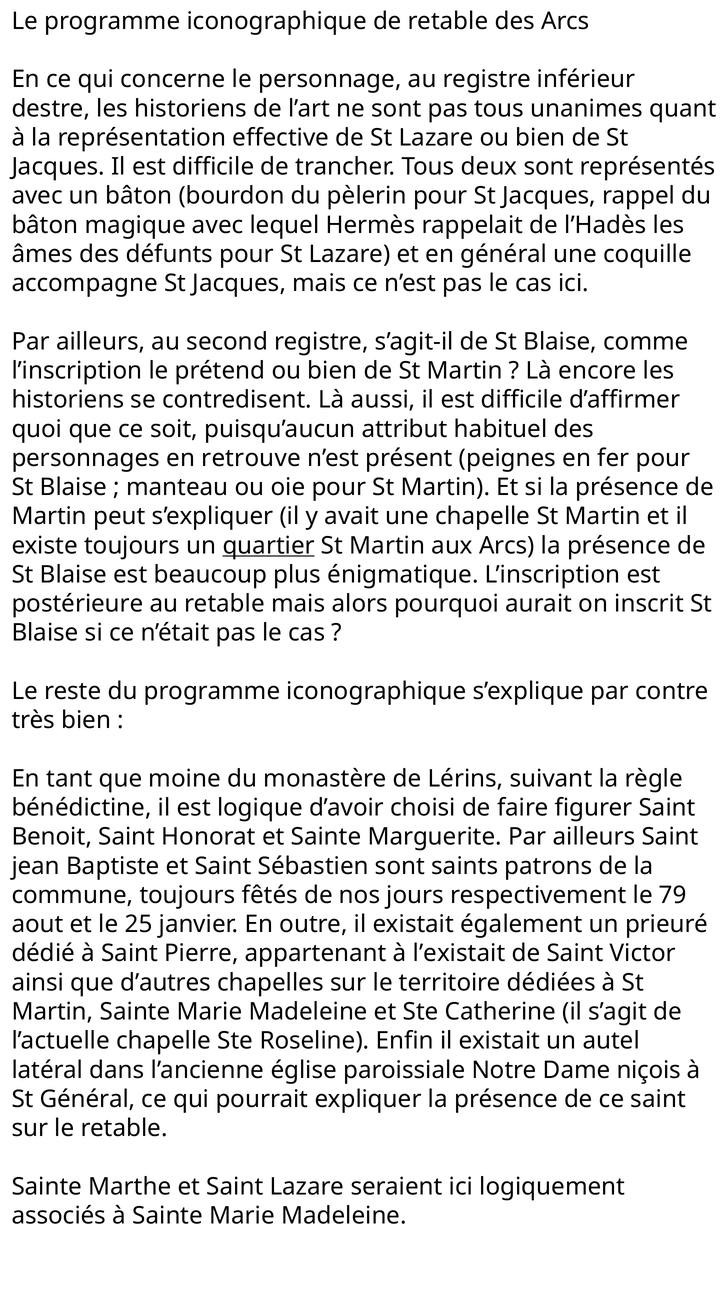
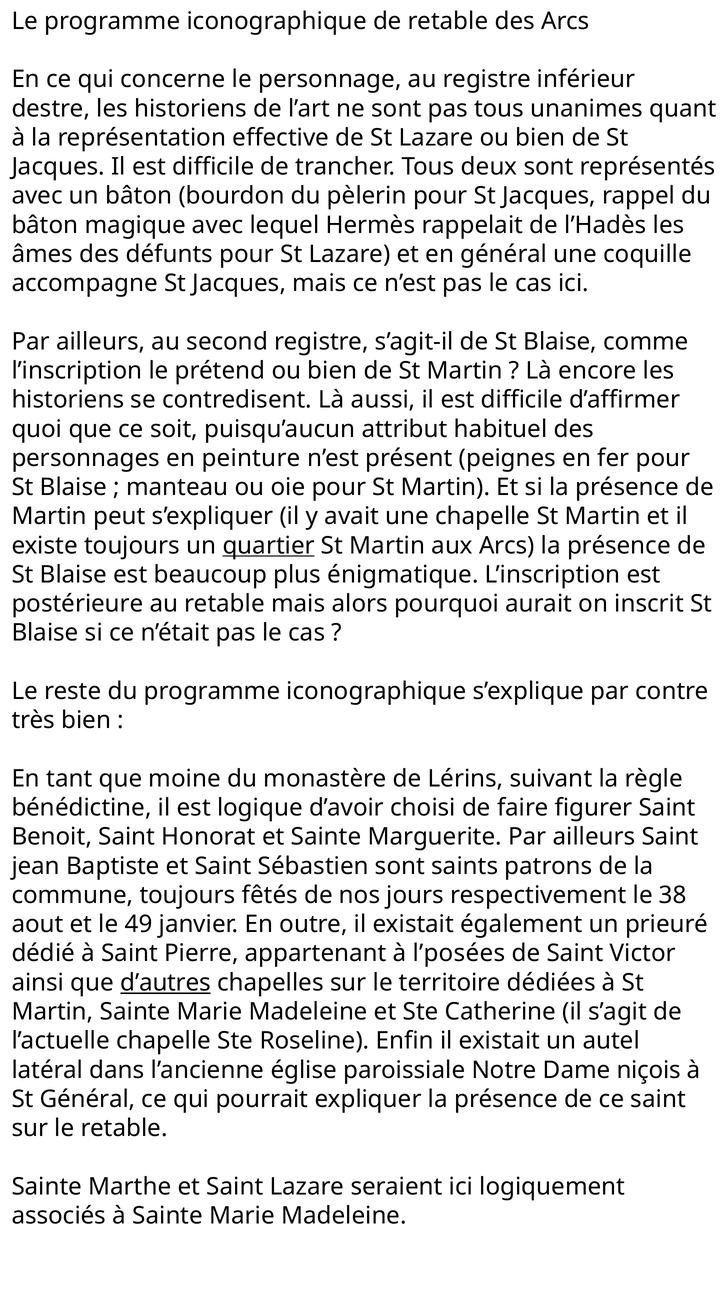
retrouve: retrouve -> peinture
79: 79 -> 38
25: 25 -> 49
l’existait: l’existait -> l’posées
d’autres underline: none -> present
